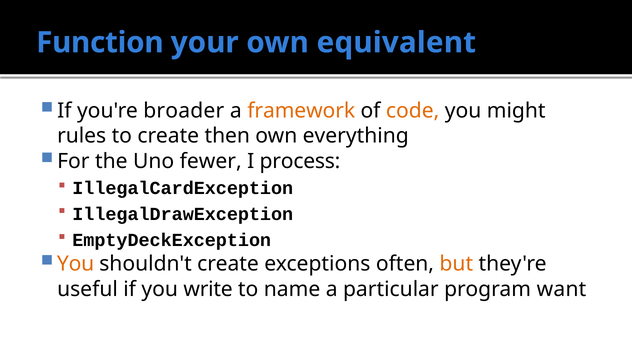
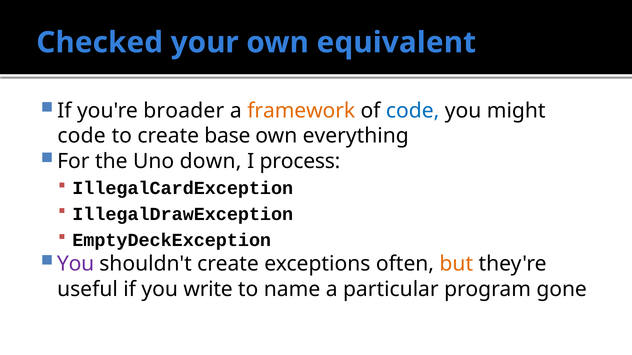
Function: Function -> Checked
code at (413, 111) colour: orange -> blue
rules at (82, 136): rules -> code
then: then -> base
fewer: fewer -> down
You at (76, 264) colour: orange -> purple
want: want -> gone
